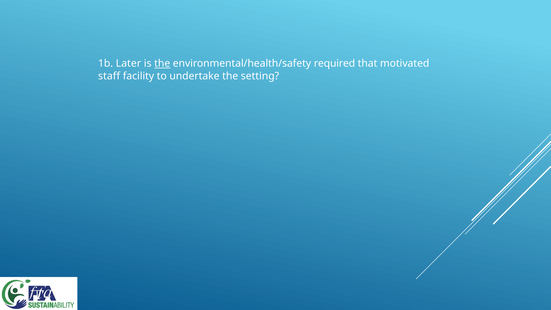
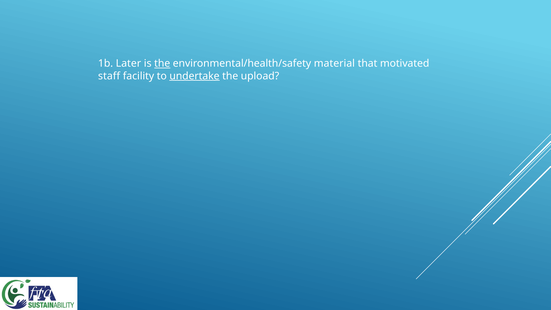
required: required -> material
undertake underline: none -> present
setting: setting -> upload
